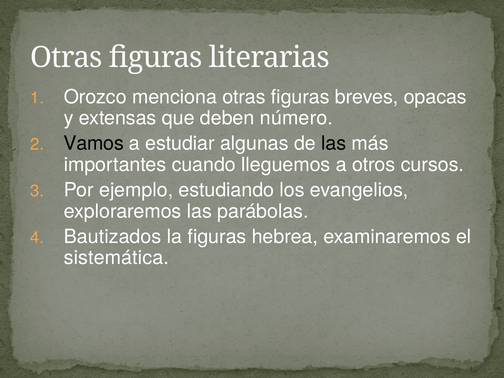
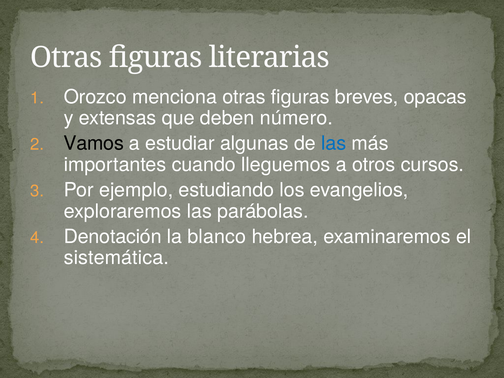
las at (334, 144) colour: black -> blue
Bautizados: Bautizados -> Denotación
la figuras: figuras -> blanco
